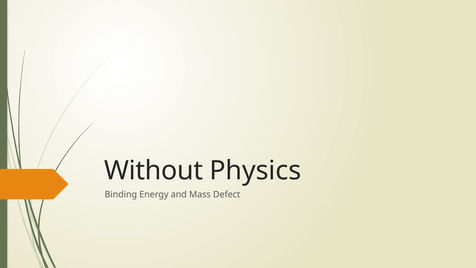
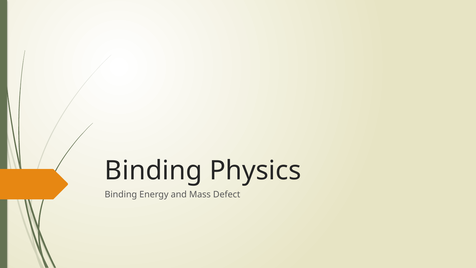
Without at (154, 171): Without -> Binding
